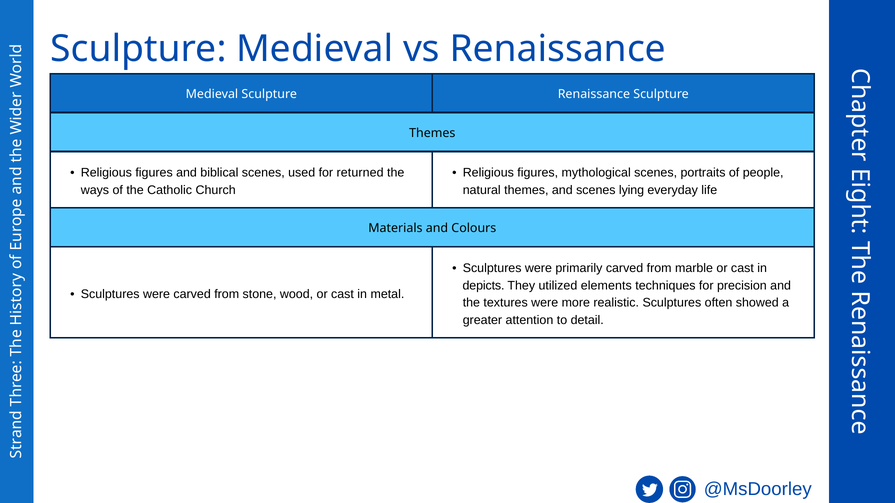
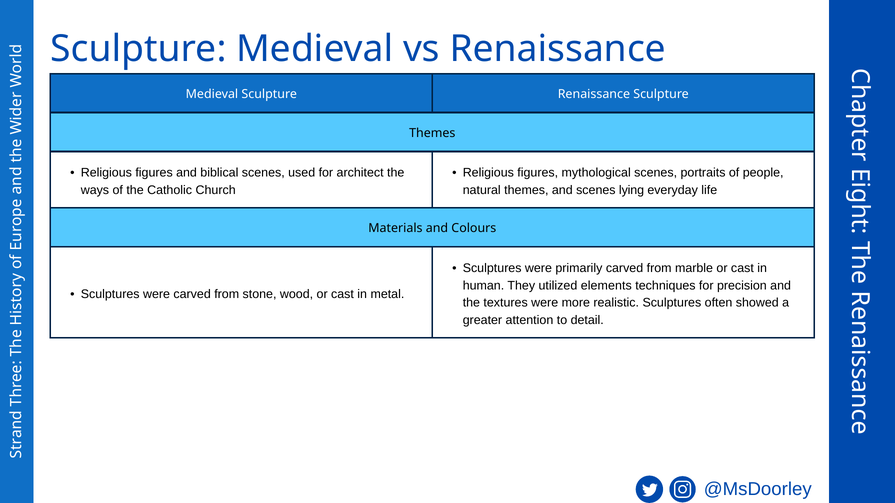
returned: returned -> architect
depicts: depicts -> human
